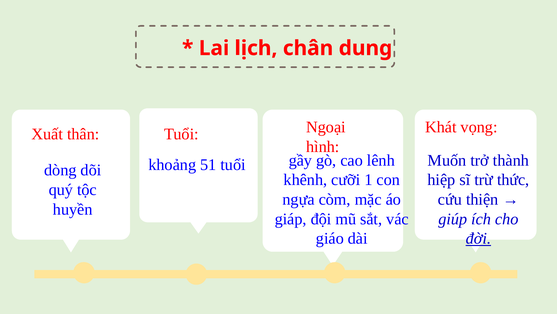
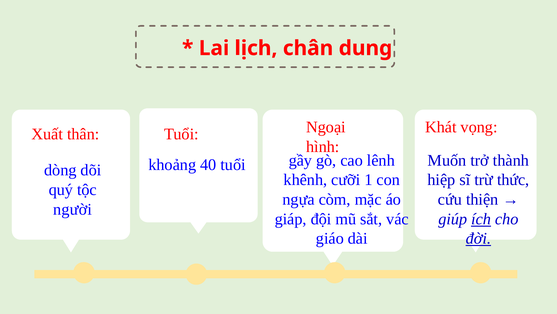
51: 51 -> 40
huyền: huyền -> người
ích underline: none -> present
